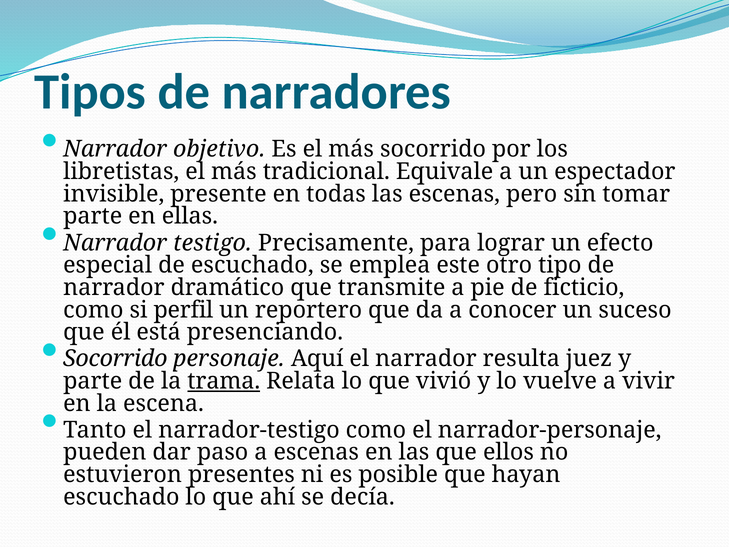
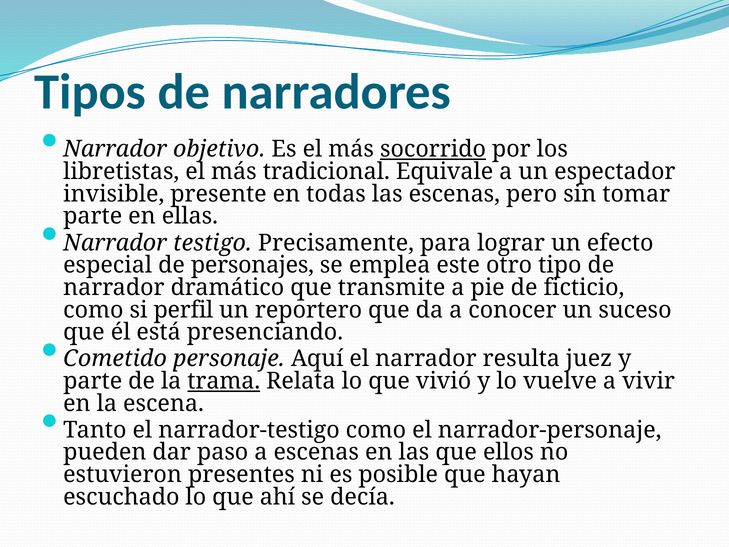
socorrido at (433, 149) underline: none -> present
de escuchado: escuchado -> personajes
Socorrido at (115, 359): Socorrido -> Cometido
